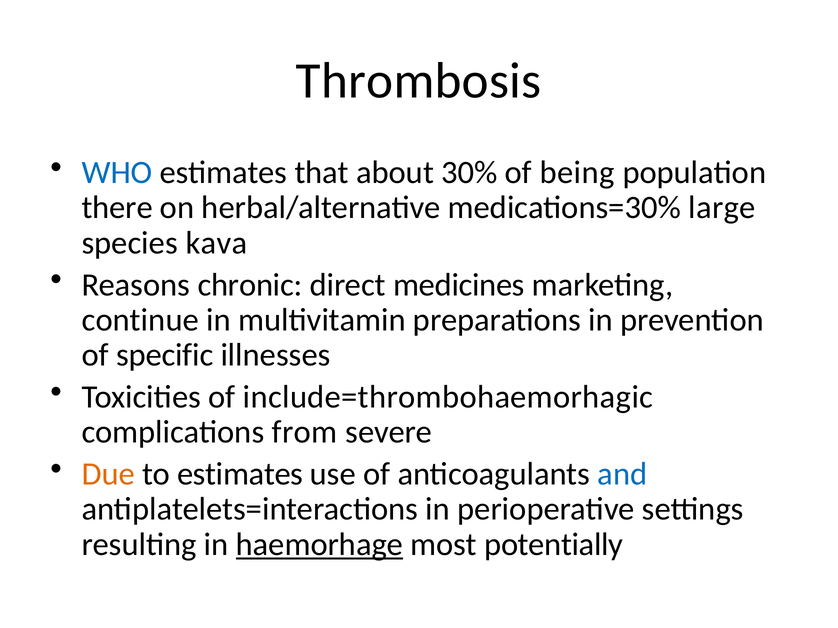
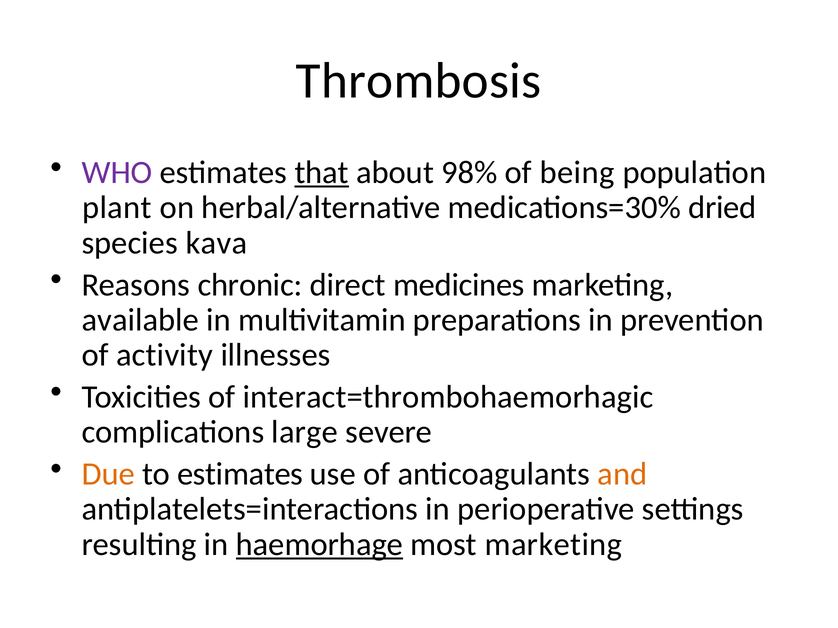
WHO colour: blue -> purple
that underline: none -> present
30%: 30% -> 98%
there: there -> plant
large: large -> dried
continue: continue -> available
specific: specific -> activity
include=thrombohaemorhagic: include=thrombohaemorhagic -> interact=thrombohaemorhagic
from: from -> large
and colour: blue -> orange
most potentially: potentially -> marketing
